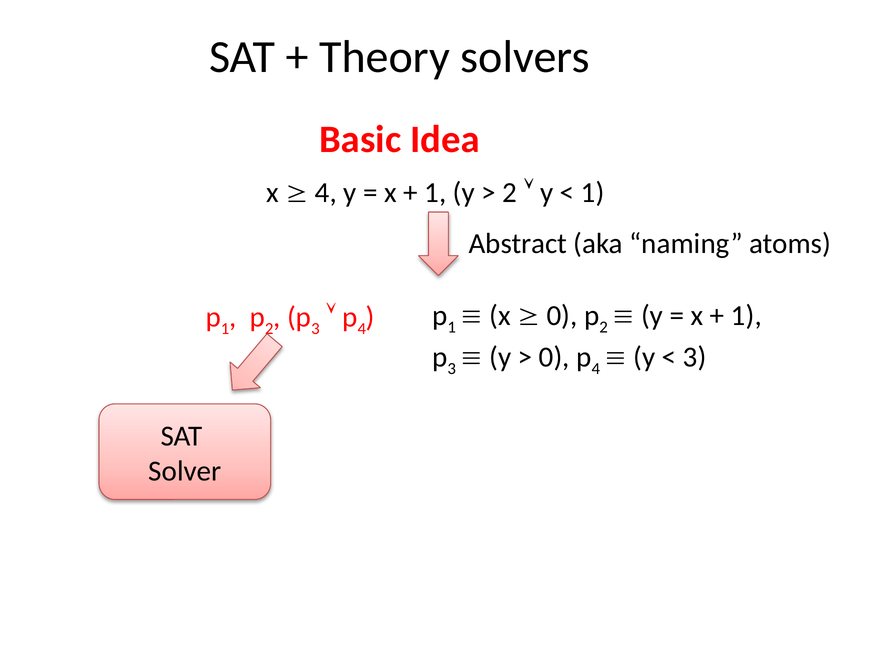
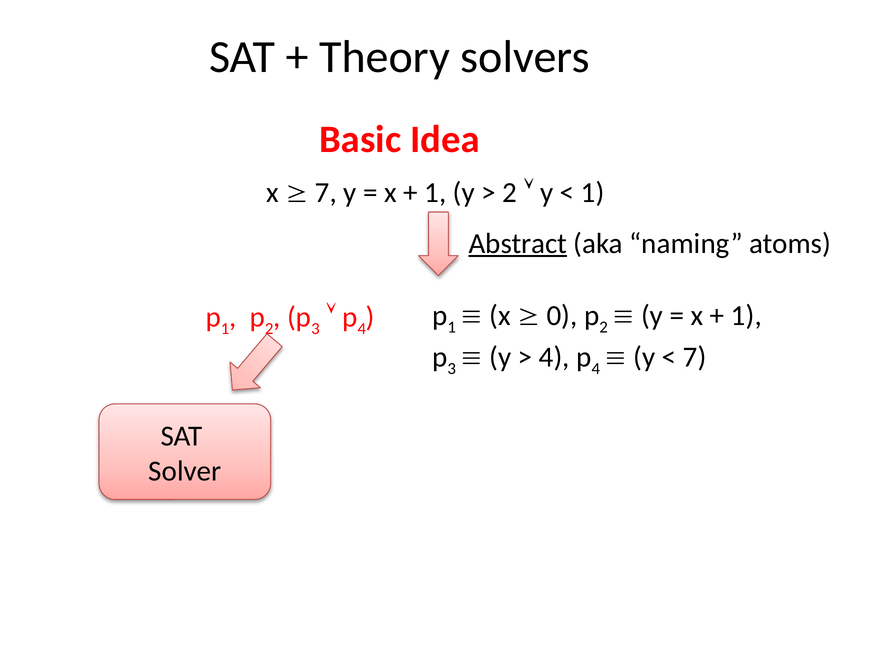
4 at (326, 192): 4 -> 7
Abstract underline: none -> present
0 at (554, 357): 0 -> 4
3 at (695, 357): 3 -> 7
